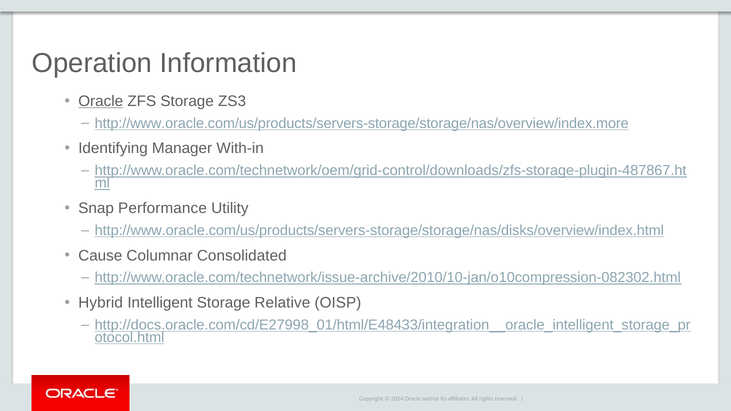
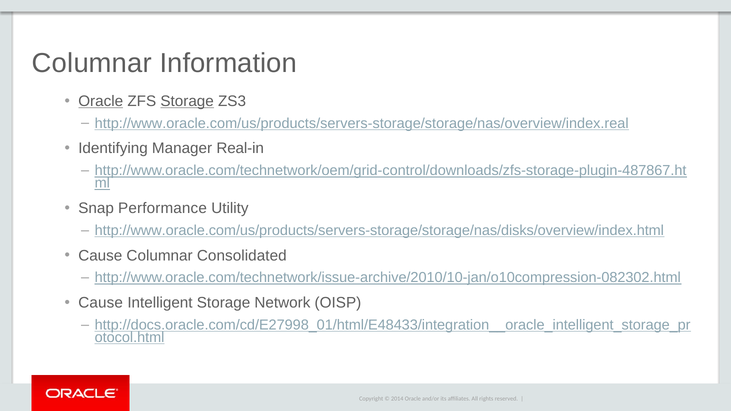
Operation at (92, 63): Operation -> Columnar
Storage at (187, 101) underline: none -> present
http://www.oracle.com/us/products/servers-storage/storage/nas/overview/index.more: http://www.oracle.com/us/products/servers-storage/storage/nas/overview/index.more -> http://www.oracle.com/us/products/servers-storage/storage/nas/overview/index.real
With-in: With-in -> Real-in
Hybrid at (101, 303): Hybrid -> Cause
Relative: Relative -> Network
